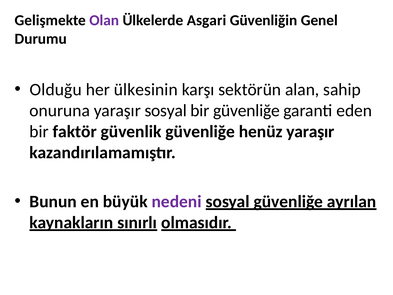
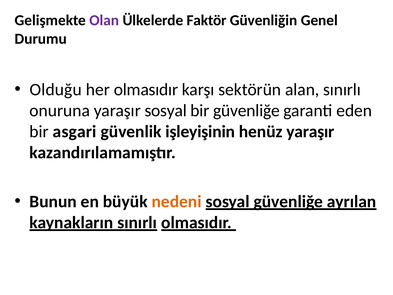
Asgari: Asgari -> Faktör
her ülkesinin: ülkesinin -> olmasıdır
alan sahip: sahip -> sınırlı
faktör: faktör -> asgari
güvenlik güvenliğe: güvenliğe -> işleyişinin
nedeni colour: purple -> orange
